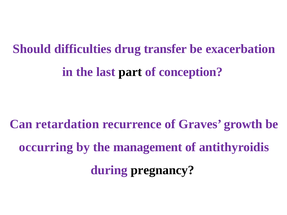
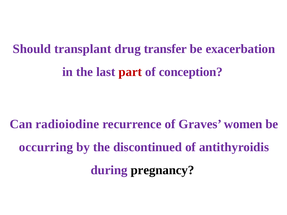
difficulties: difficulties -> transplant
part colour: black -> red
retardation: retardation -> radioiodine
growth: growth -> women
management: management -> discontinued
